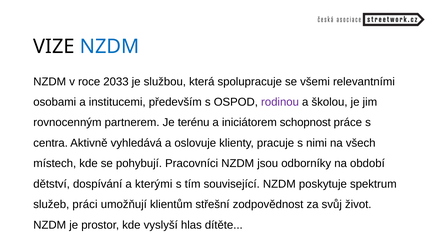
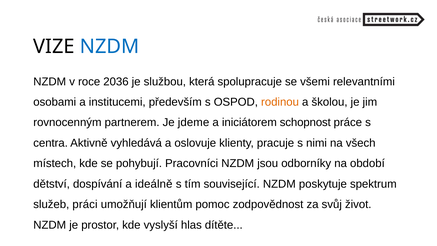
2033: 2033 -> 2036
rodinou colour: purple -> orange
terénu: terénu -> jdeme
kterými: kterými -> ideálně
střešní: střešní -> pomoc
